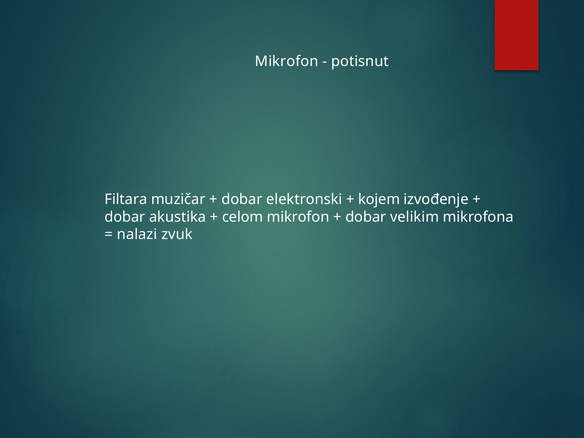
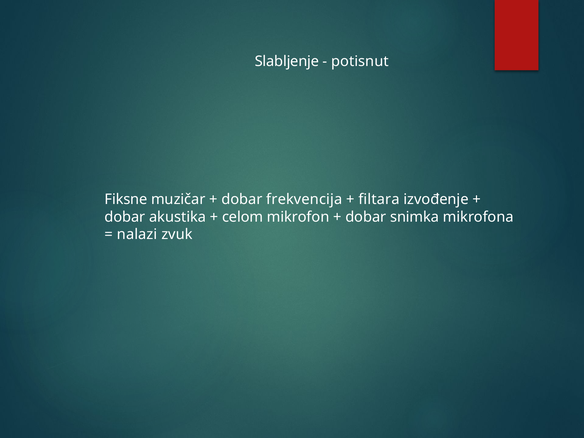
Mikrofon at (287, 61): Mikrofon -> Slabljenje
Filtara: Filtara -> Fiksne
elektronski: elektronski -> frekvencija
kojem: kojem -> filtara
velikim: velikim -> snimka
